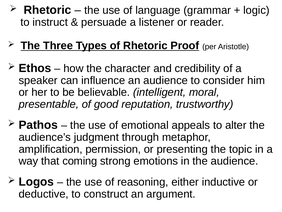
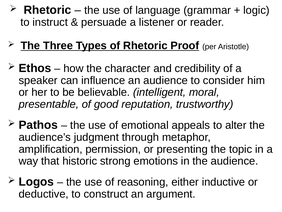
coming: coming -> historic
